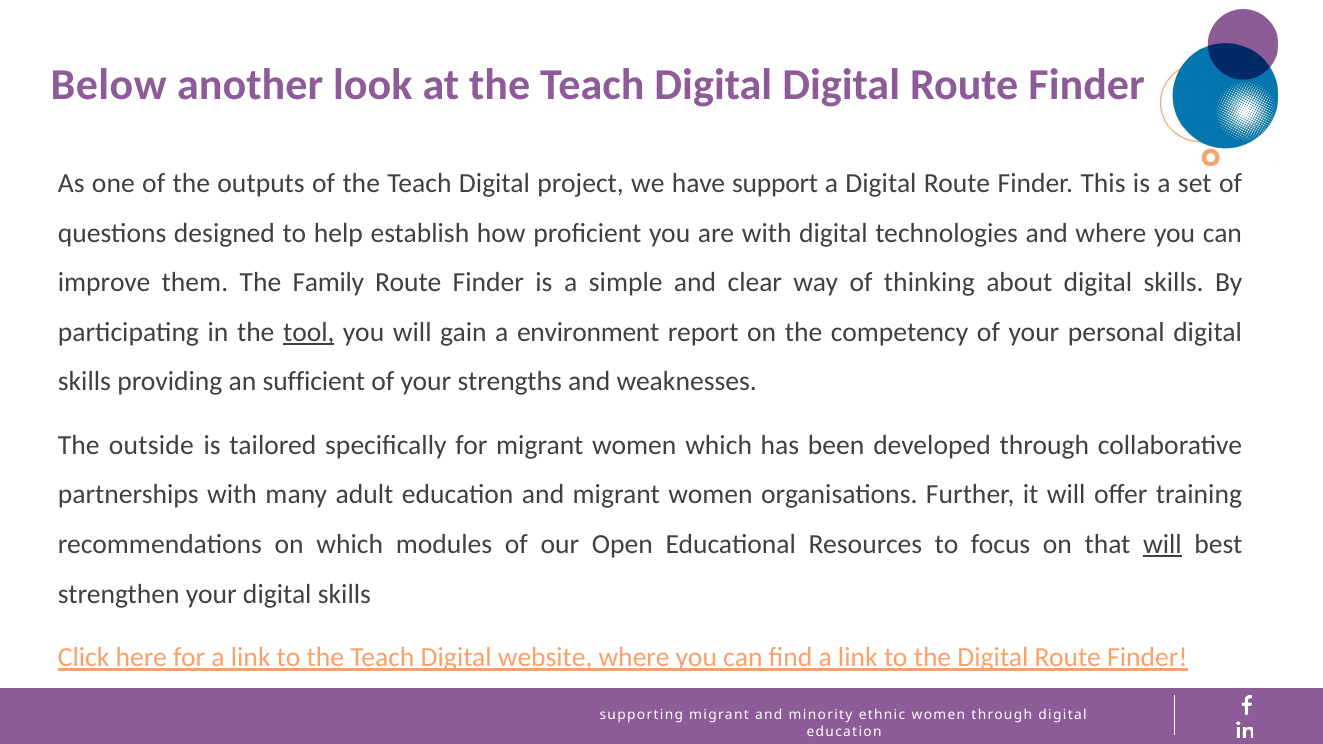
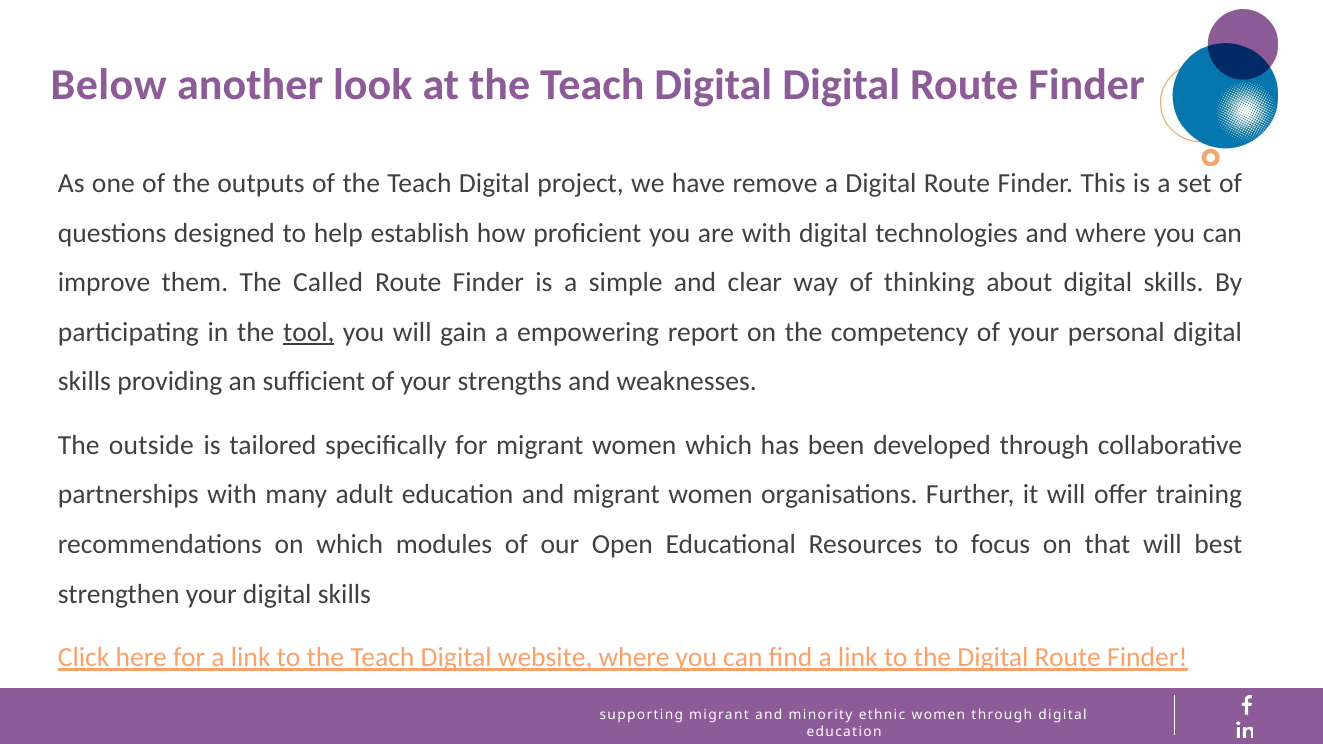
support: support -> remove
Family: Family -> Called
environment: environment -> empowering
will at (1162, 545) underline: present -> none
